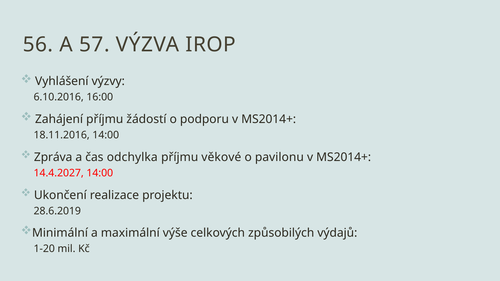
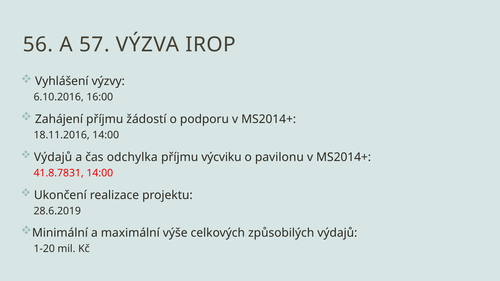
Zpráva at (53, 157): Zpráva -> Výdajů
věkové: věkové -> výcviku
14.4.2027: 14.4.2027 -> 41.8.7831
